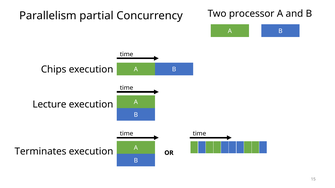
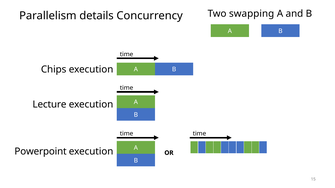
partial: partial -> details
processor: processor -> swapping
Terminates: Terminates -> Powerpoint
